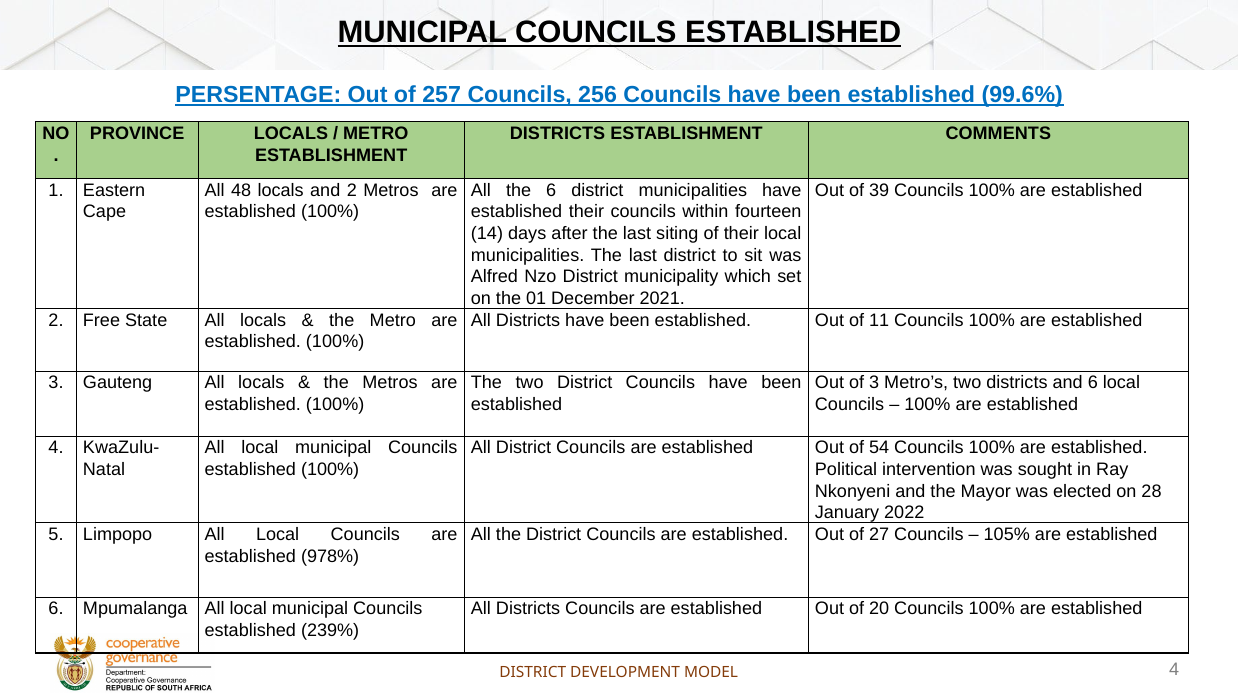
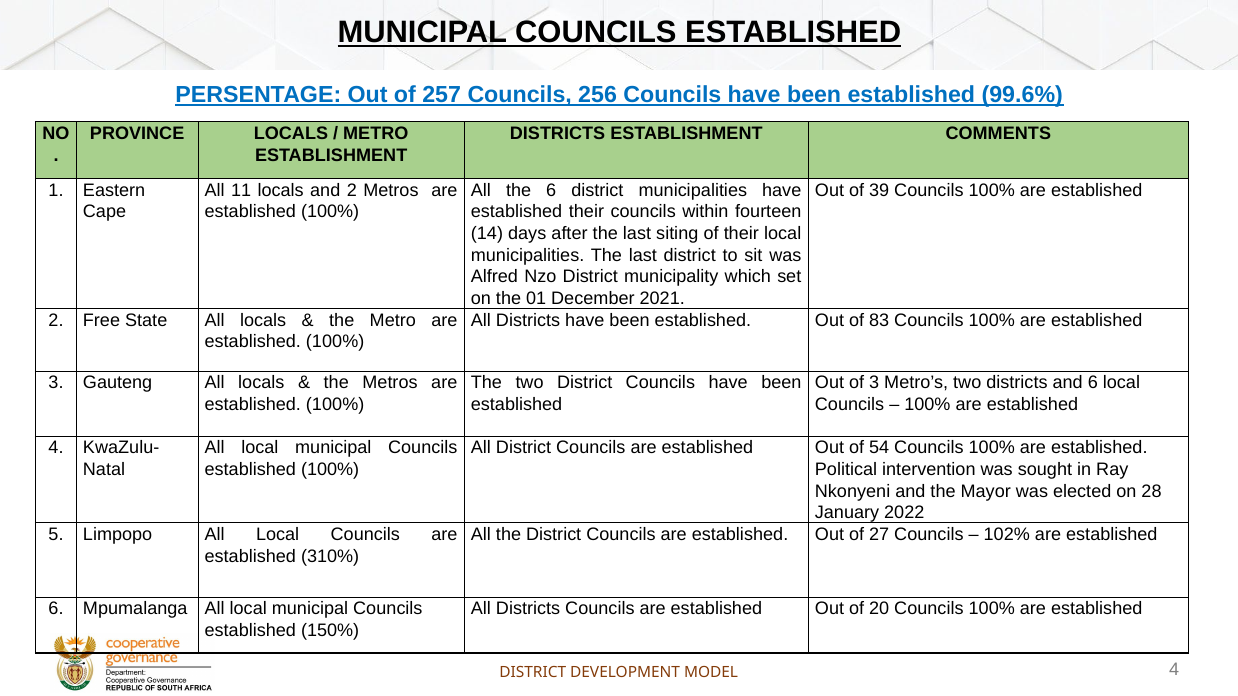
48: 48 -> 11
11: 11 -> 83
105%: 105% -> 102%
978%: 978% -> 310%
239%: 239% -> 150%
